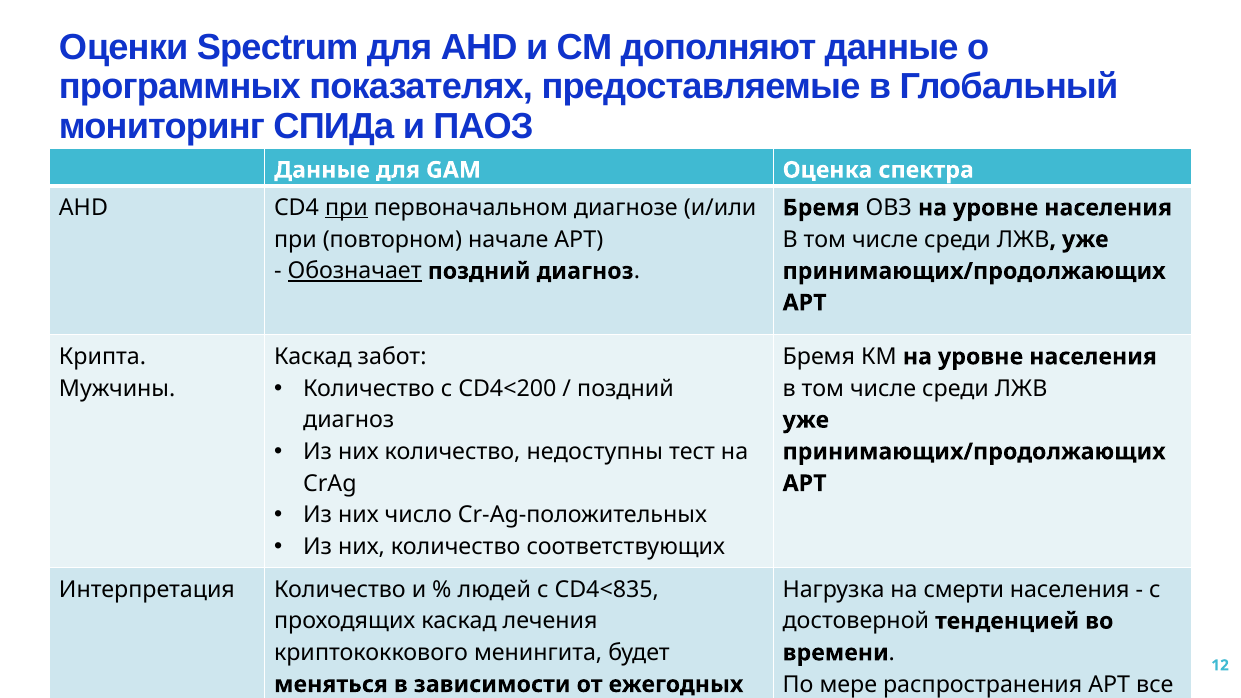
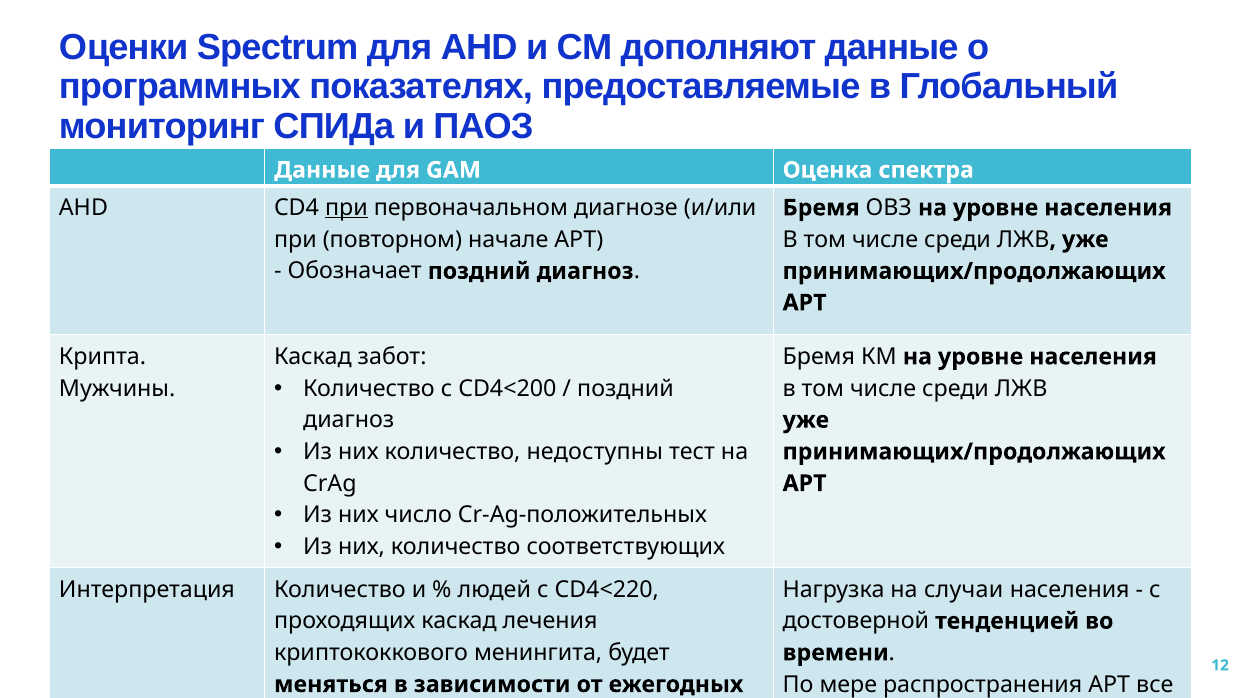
Обозначает underline: present -> none
CD4<835: CD4<835 -> CD4<220
смерти: смерти -> случаи
